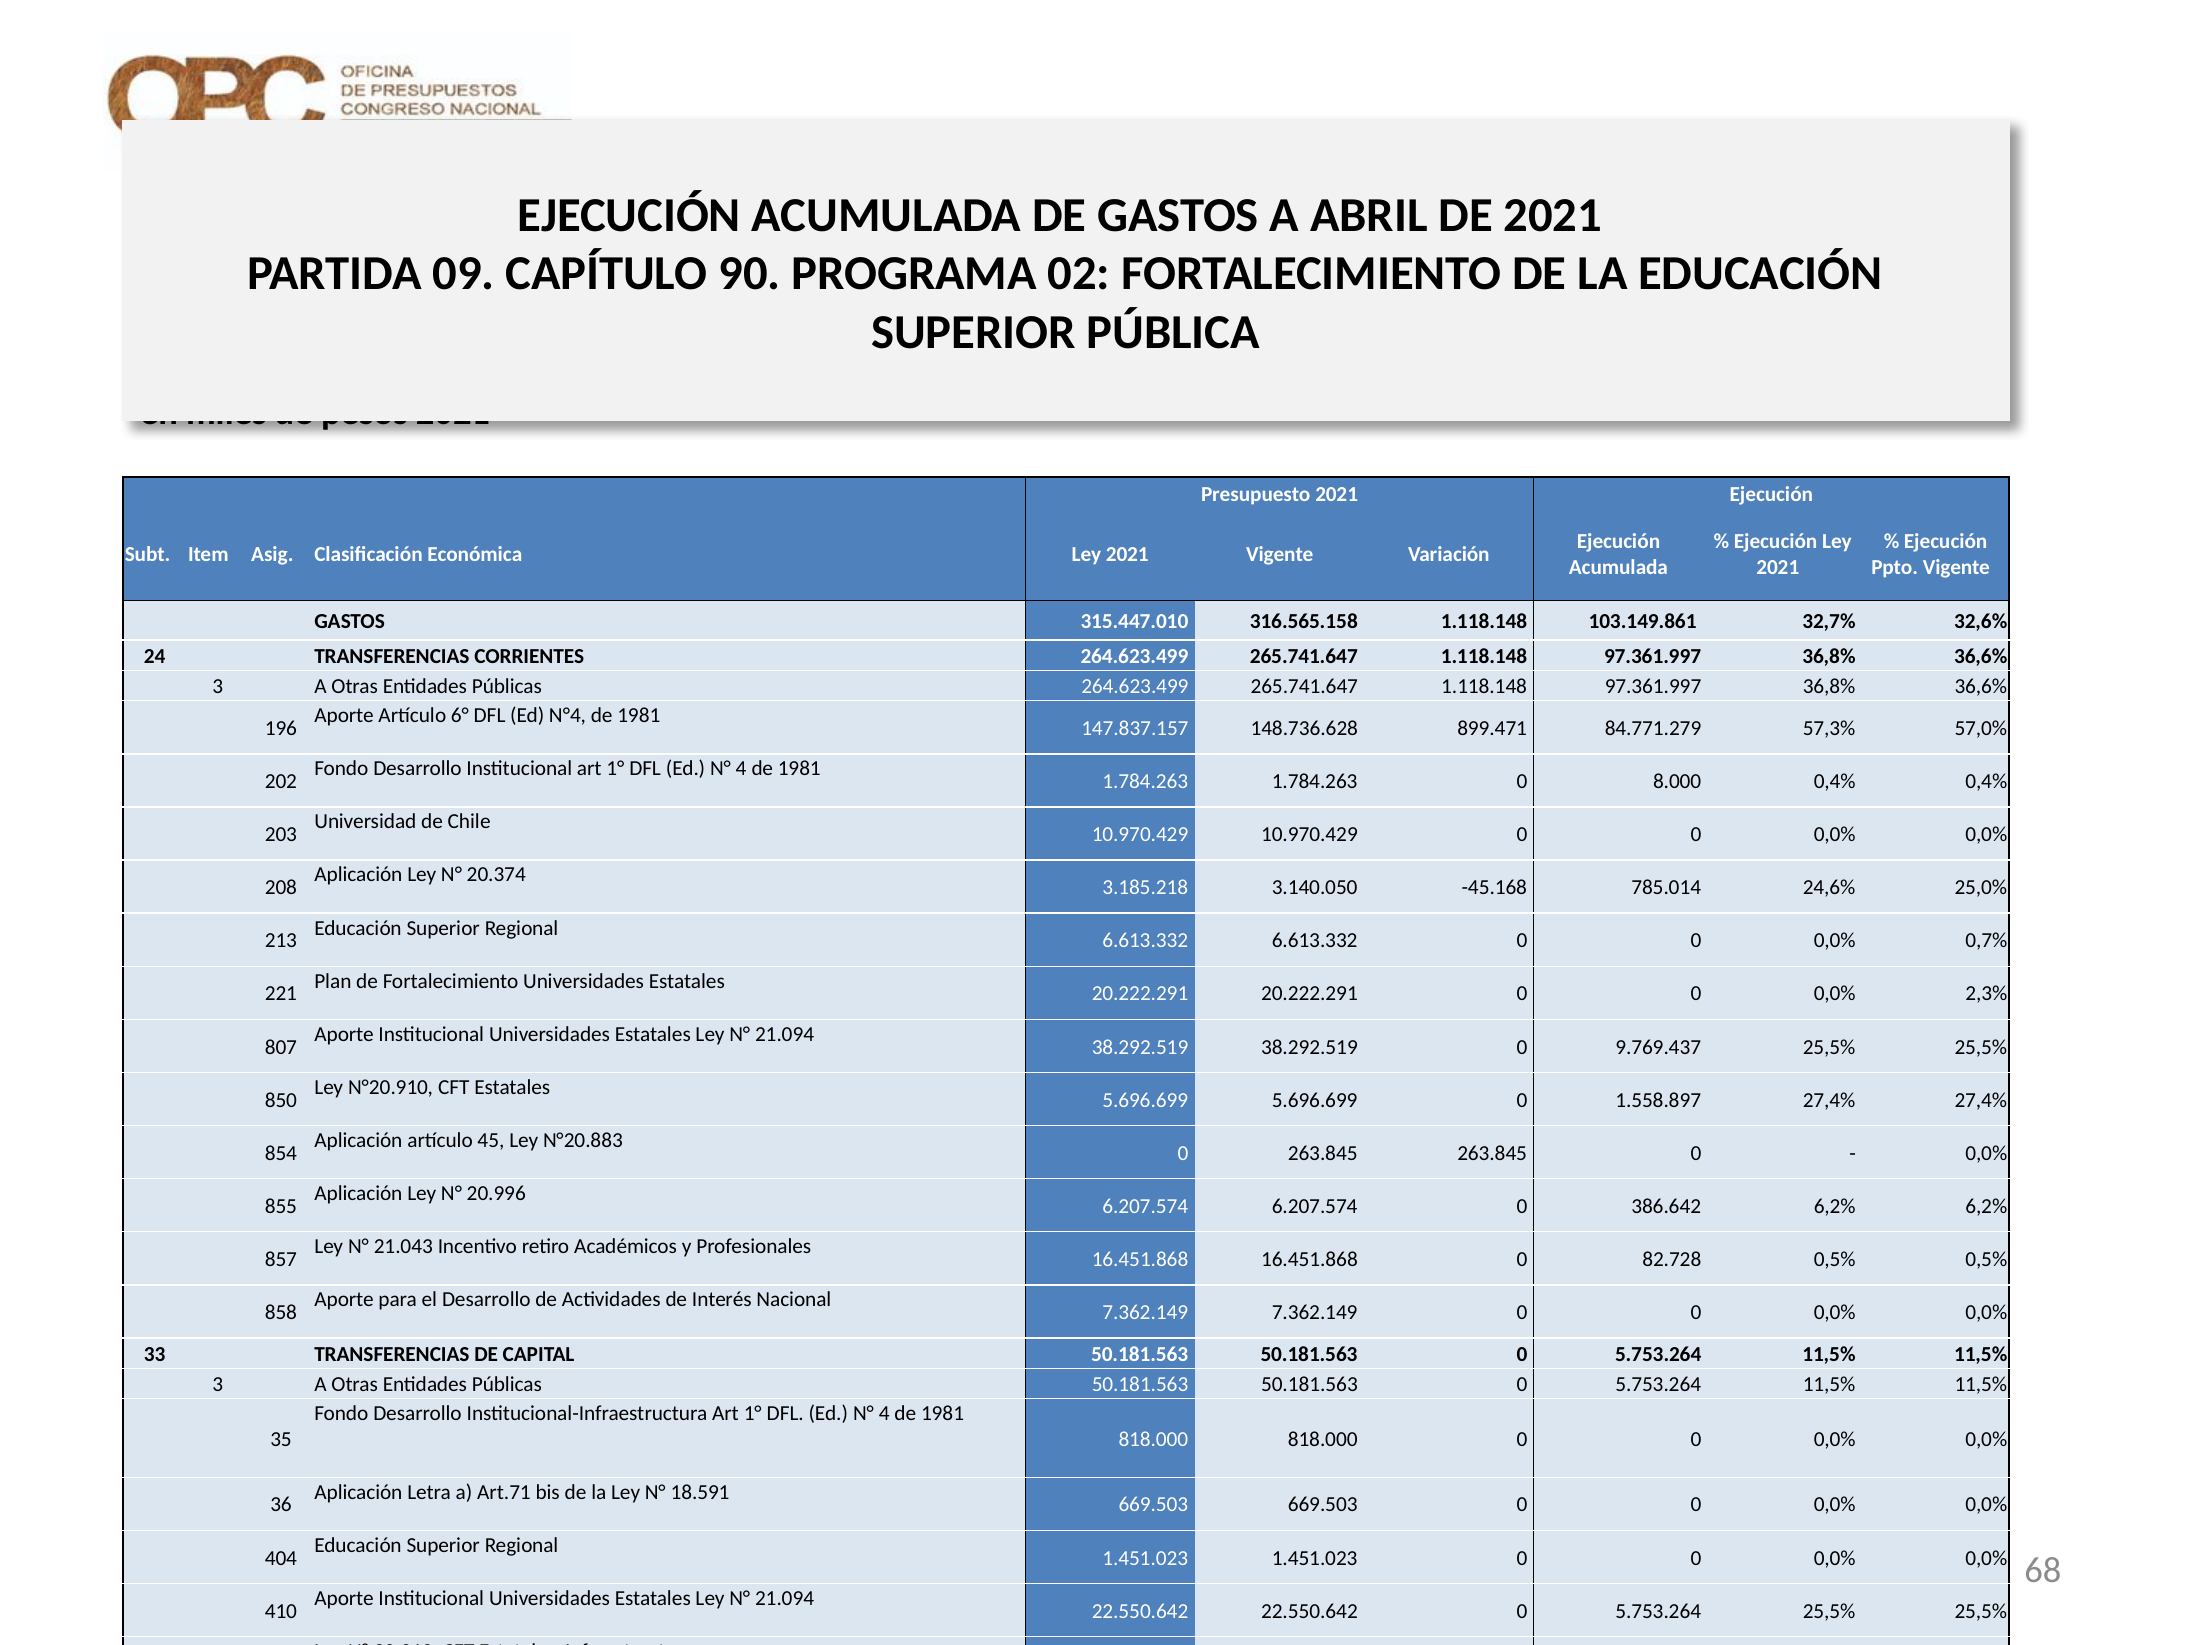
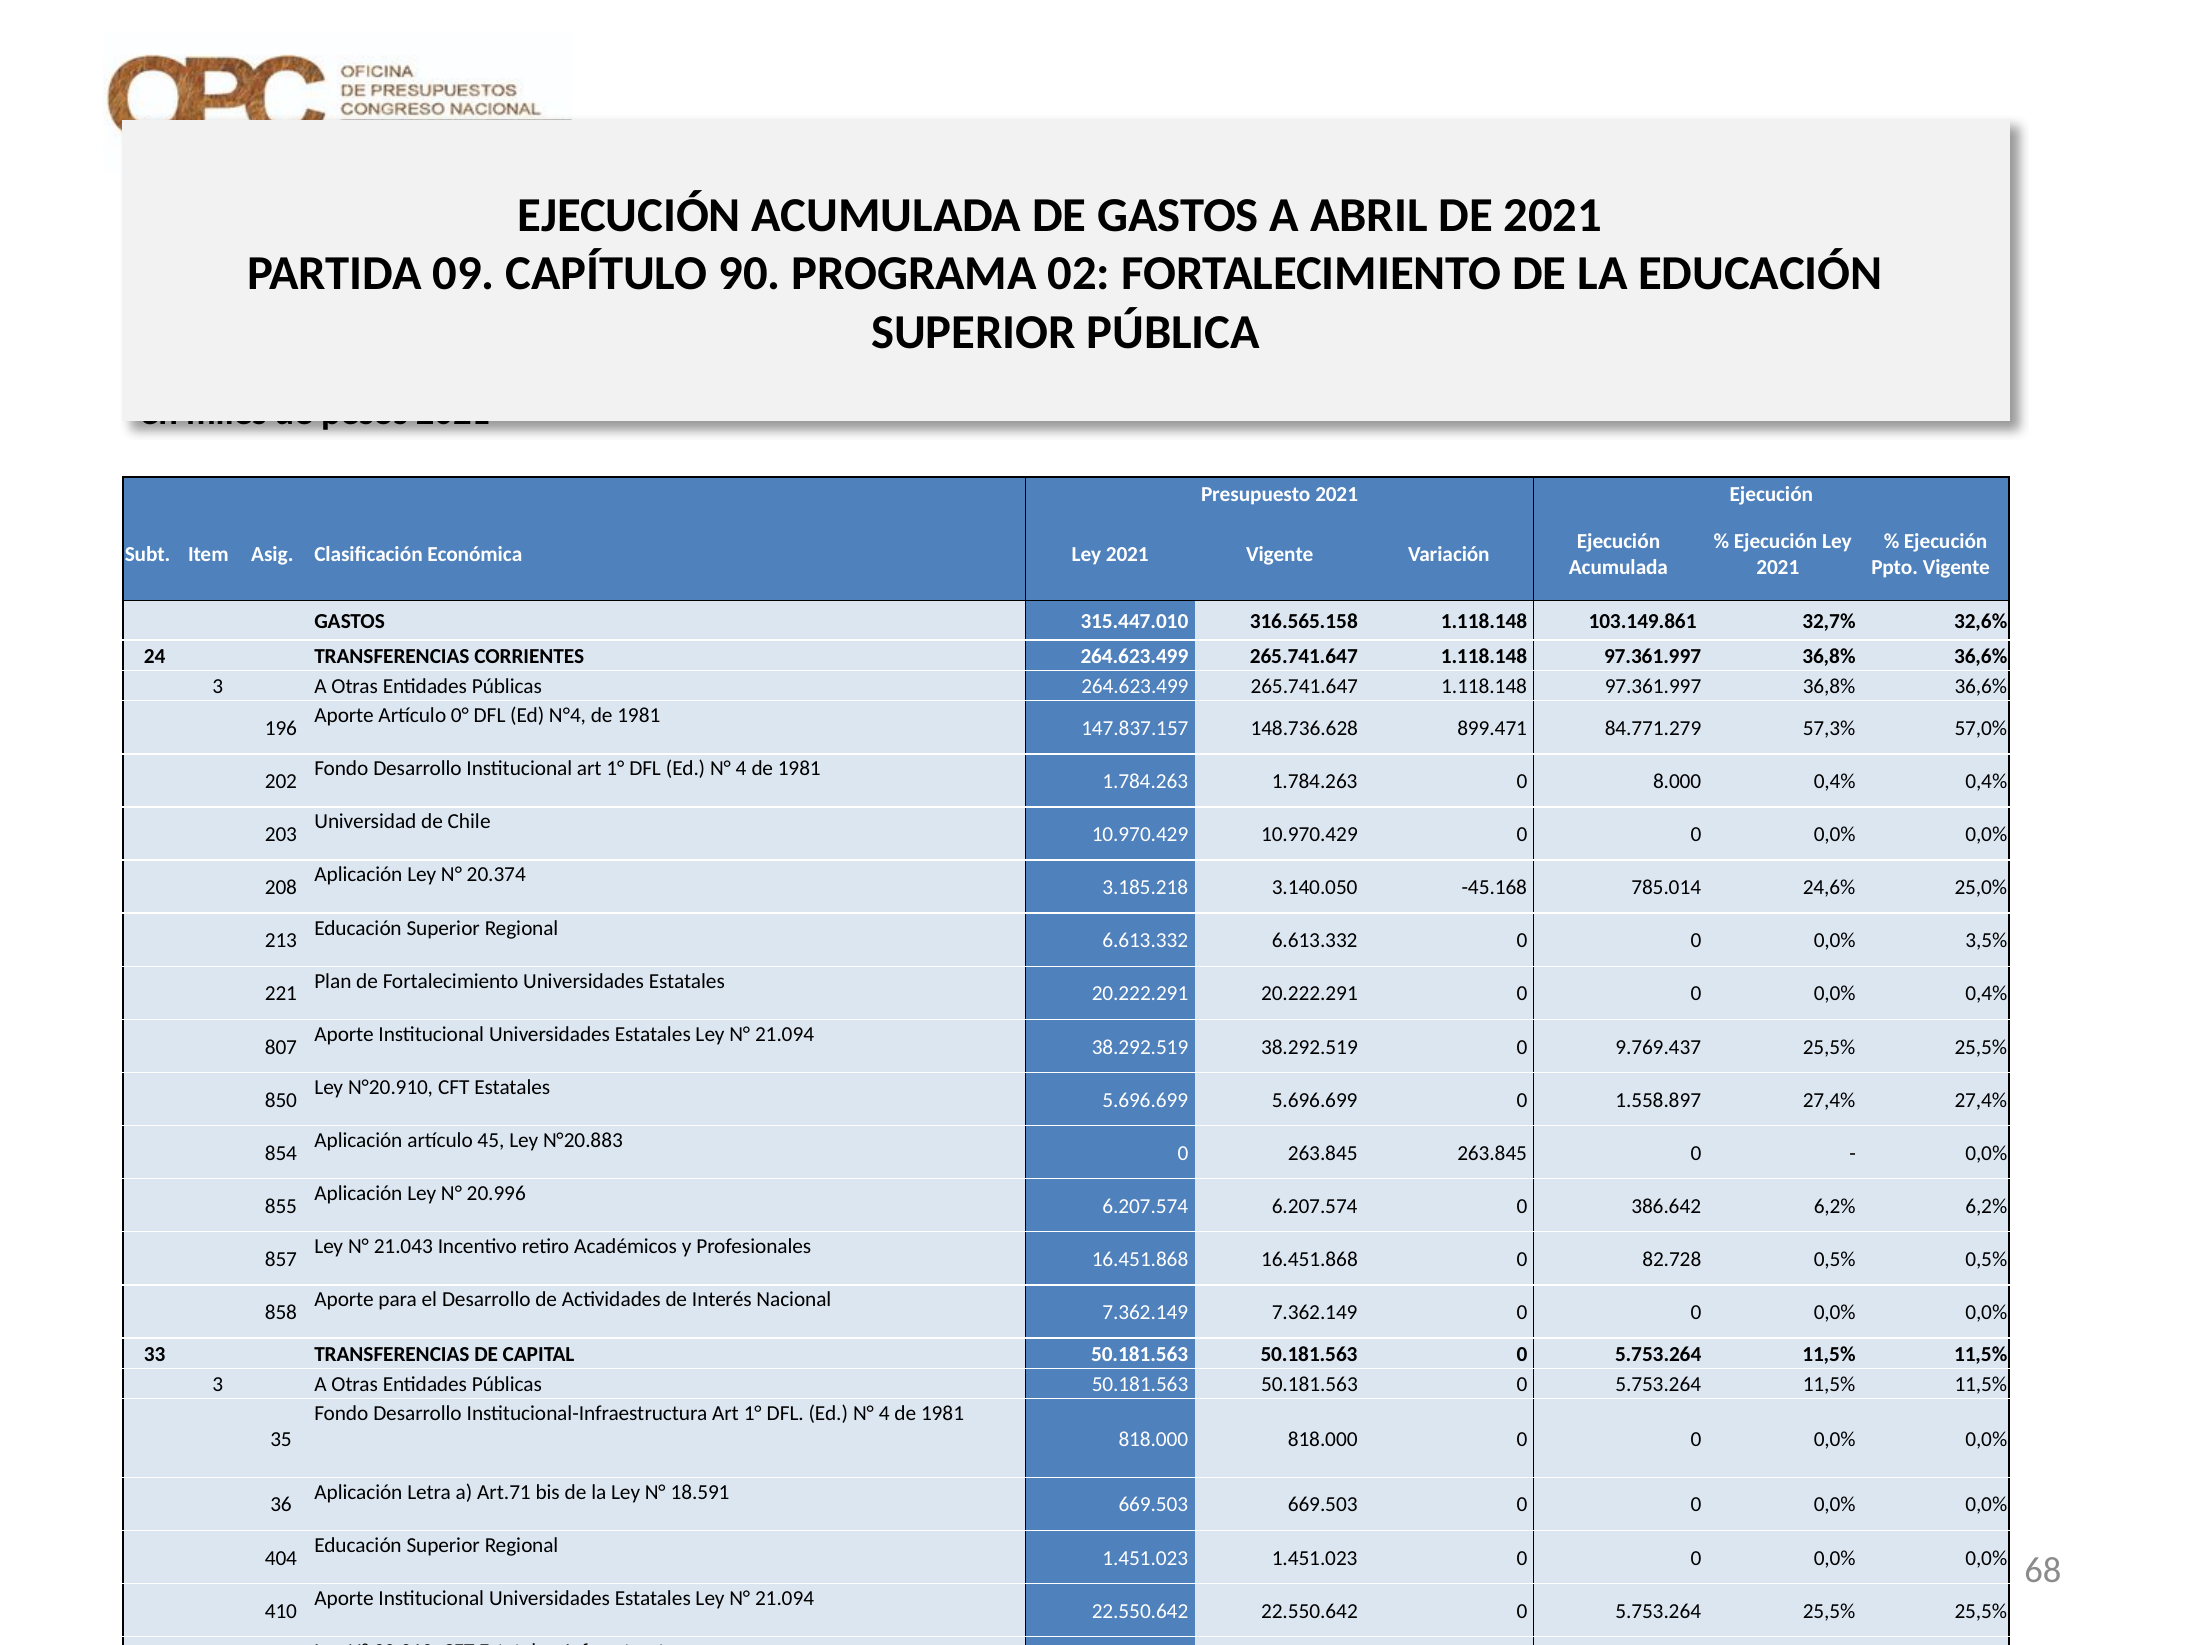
6°: 6° -> 0°
0,7%: 0,7% -> 3,5%
0,0% 2,3%: 2,3% -> 0,4%
